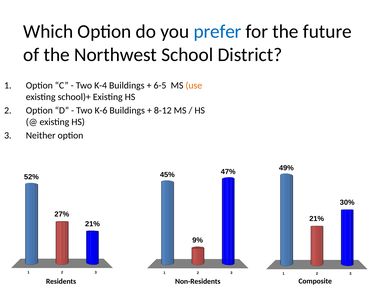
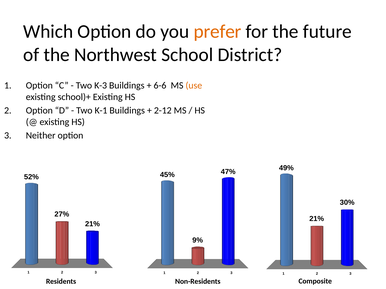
prefer colour: blue -> orange
K-4: K-4 -> K-3
6-5: 6-5 -> 6-6
K-6: K-6 -> K-1
8-12: 8-12 -> 2-12
